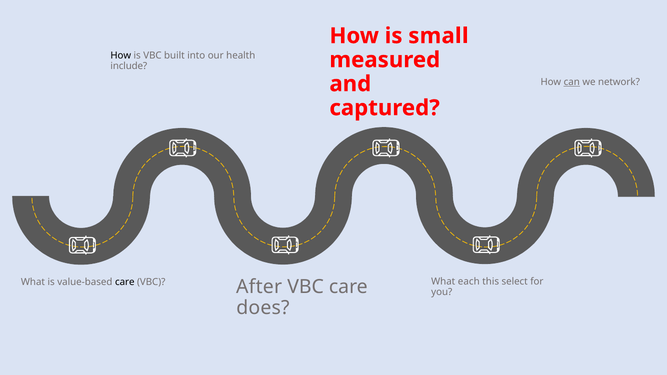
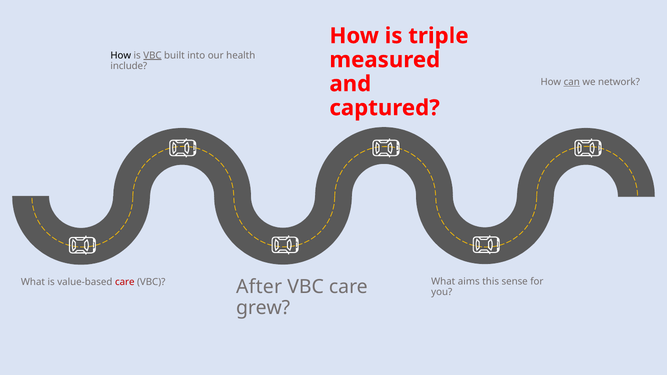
small: small -> triple
VBC at (152, 55) underline: none -> present
each: each -> aims
select: select -> sense
care at (125, 282) colour: black -> red
does: does -> grew
